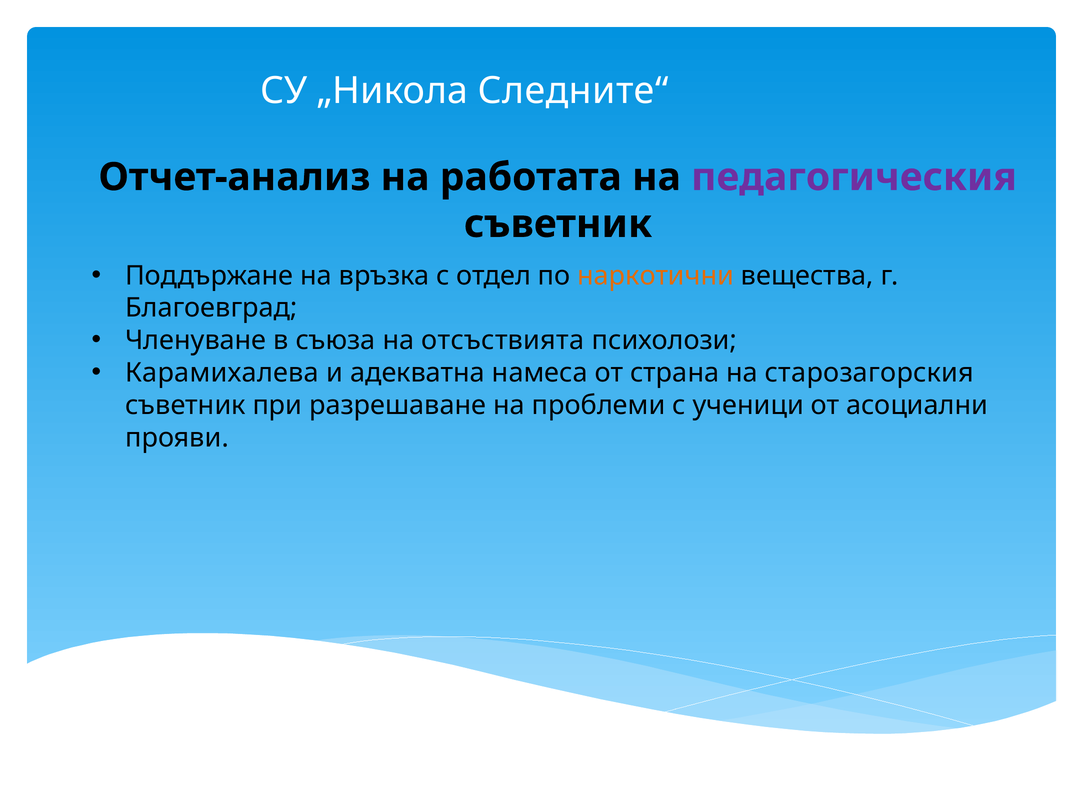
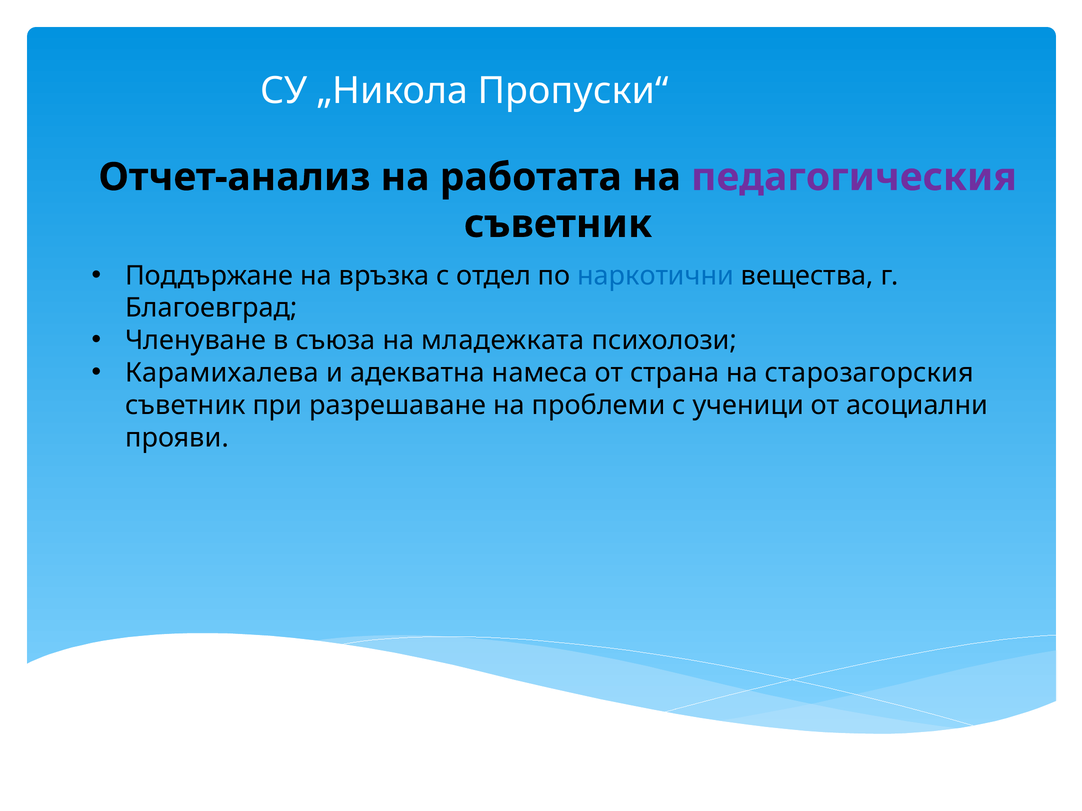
Следните“: Следните“ -> Пропуски“
наркотични colour: orange -> blue
отсъствията: отсъствията -> младежката
